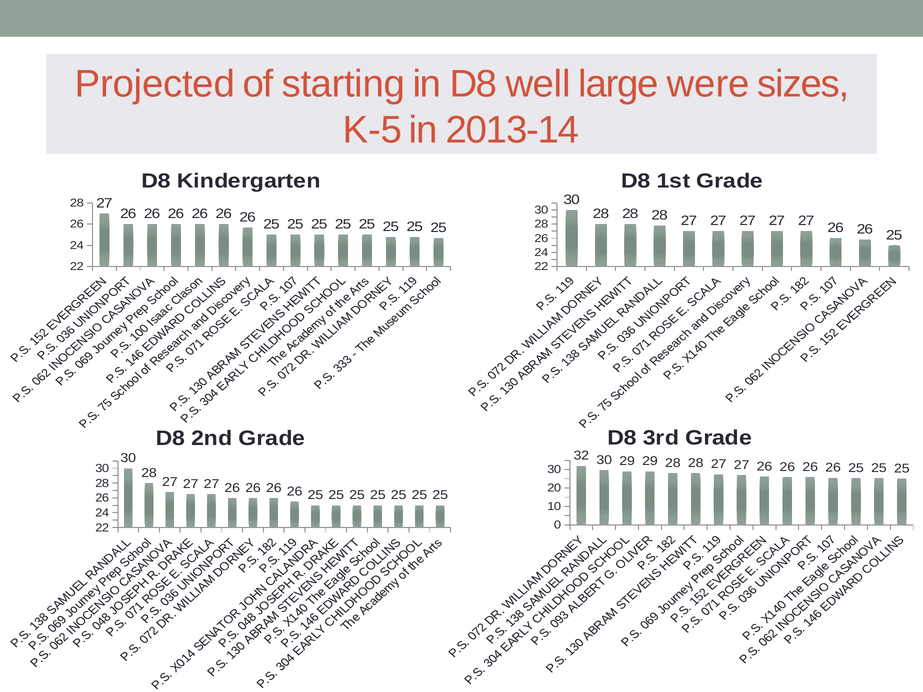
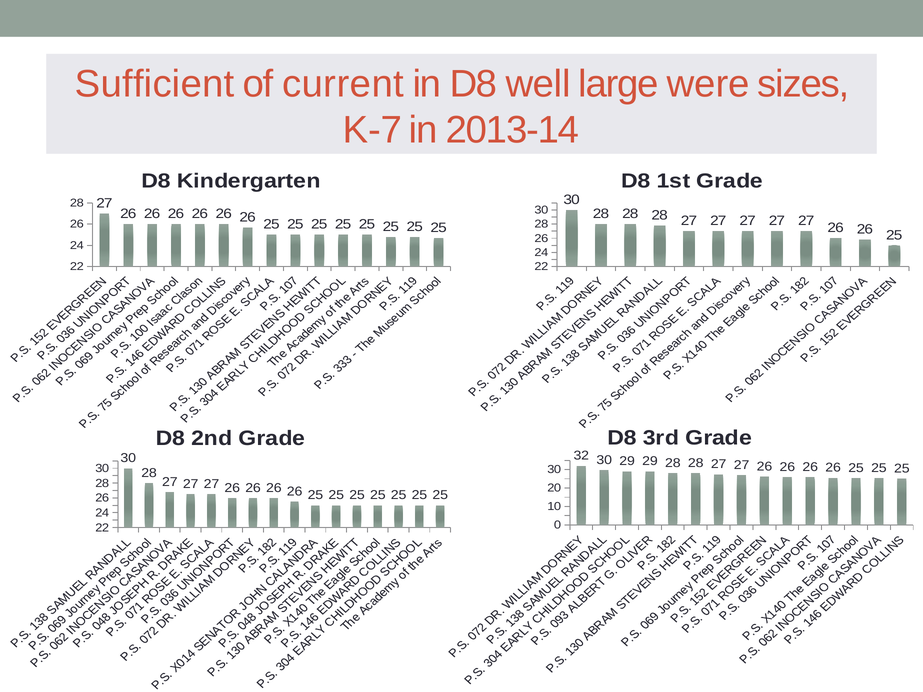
Projected: Projected -> Sufficient
starting: starting -> current
K-5: K-5 -> K-7
